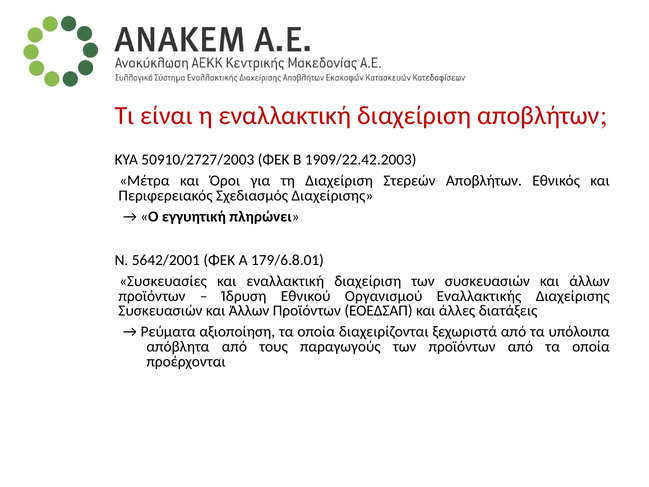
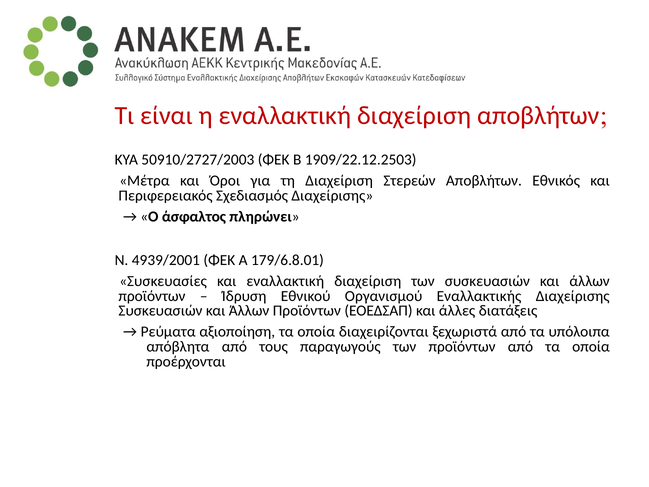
1909/22.42.2003: 1909/22.42.2003 -> 1909/22.12.2503
εγγυητική: εγγυητική -> άσφαλτος
5642/2001: 5642/2001 -> 4939/2001
